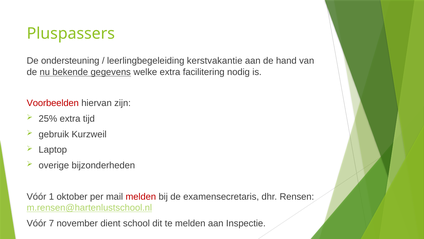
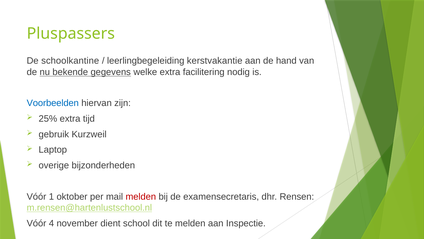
ondersteuning: ondersteuning -> schoolkantine
Voorbeelden colour: red -> blue
7: 7 -> 4
